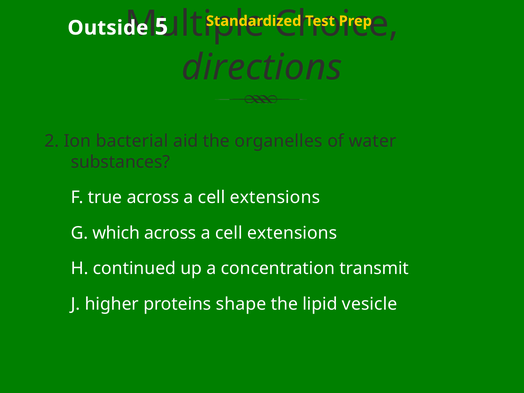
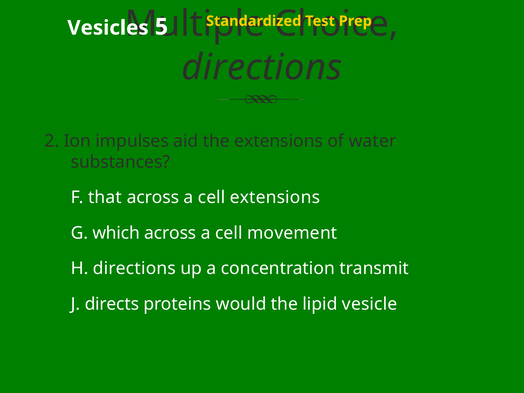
Outside: Outside -> Vesicles
bacterial: bacterial -> impulses
the organelles: organelles -> extensions
true: true -> that
extensions at (292, 233): extensions -> movement
H continued: continued -> directions
higher: higher -> directs
shape: shape -> would
